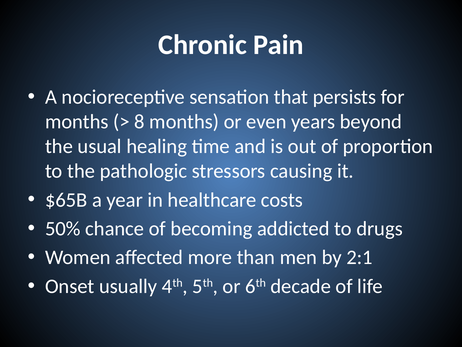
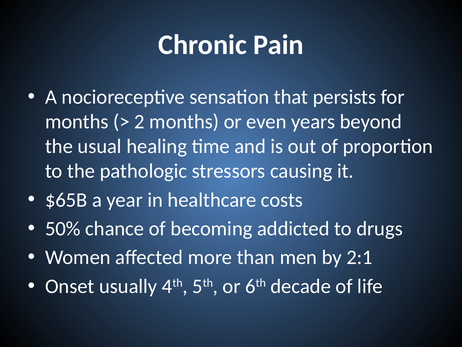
8: 8 -> 2
